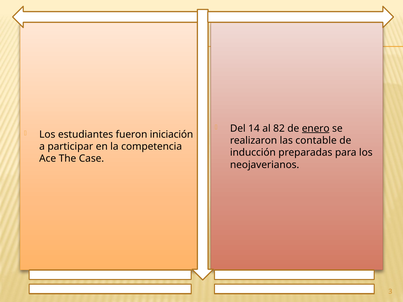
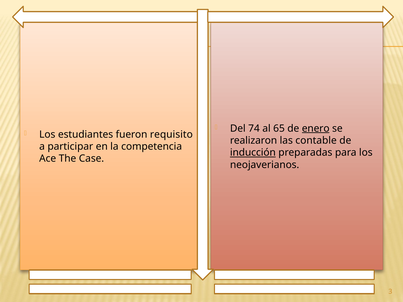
14: 14 -> 74
82: 82 -> 65
iniciación: iniciación -> requisito
inducción underline: none -> present
